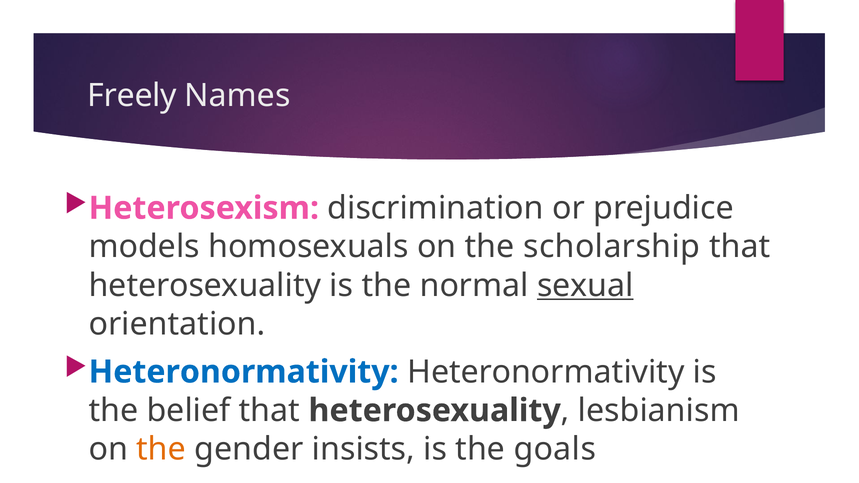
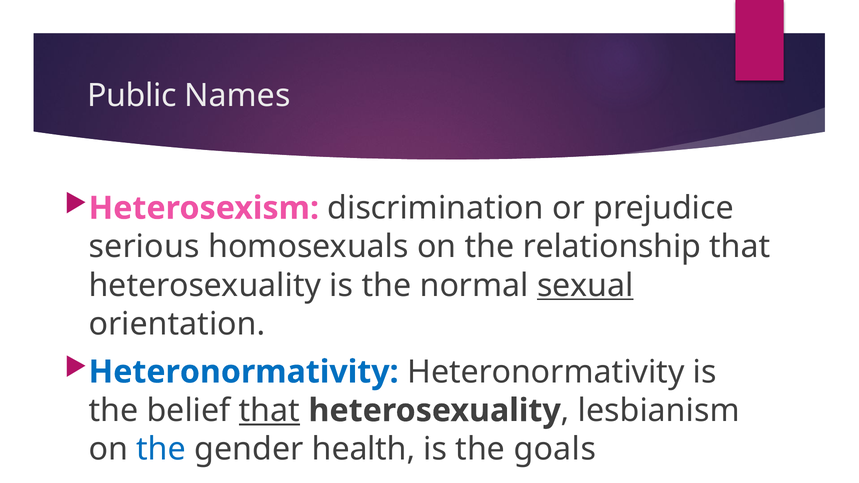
Freely: Freely -> Public
models: models -> serious
scholarship: scholarship -> relationship
that at (269, 411) underline: none -> present
the at (161, 449) colour: orange -> blue
insists: insists -> health
